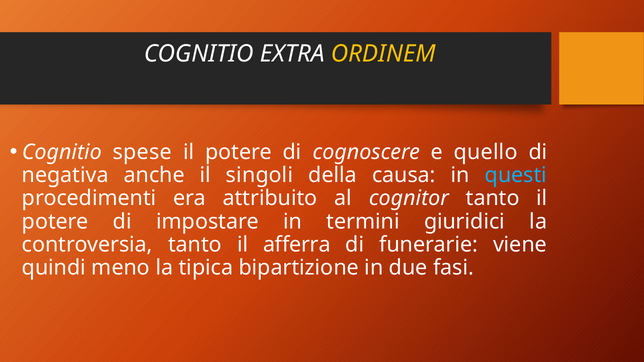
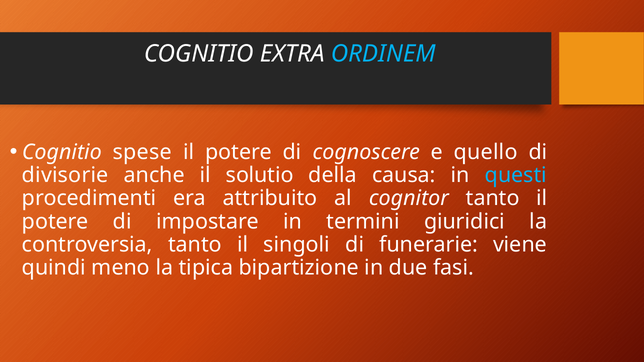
ORDINEM colour: yellow -> light blue
negativa: negativa -> divisorie
singoli: singoli -> solutio
afferra: afferra -> singoli
